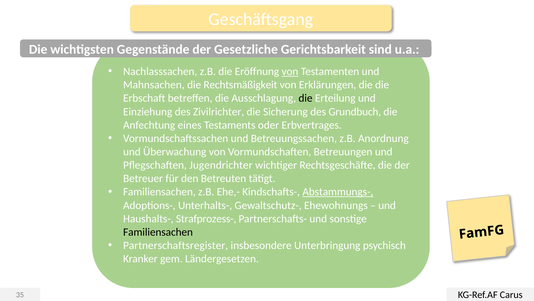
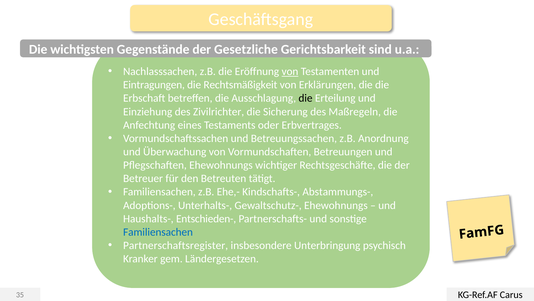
Mahnsachen: Mahnsachen -> Eintragungen
Grundbuch: Grundbuch -> Maßregeln
Pflegschaften Jugendrichter: Jugendrichter -> Ehewohnungs
Abstammungs- underline: present -> none
Strafprozess-: Strafprozess- -> Entschieden-
Familiensachen at (158, 232) colour: black -> blue
